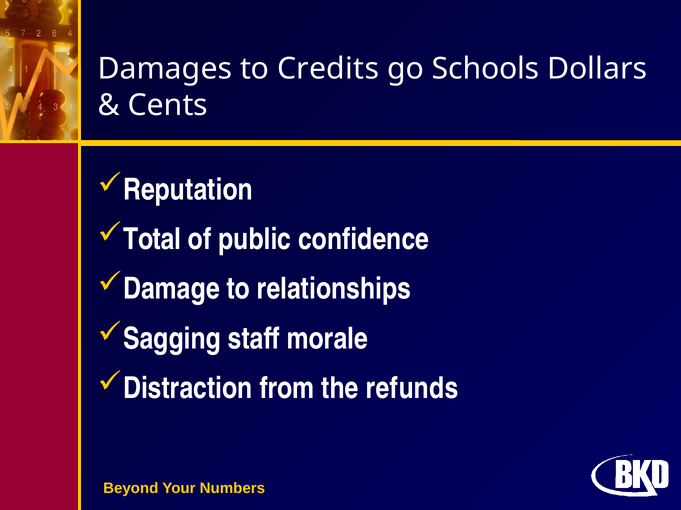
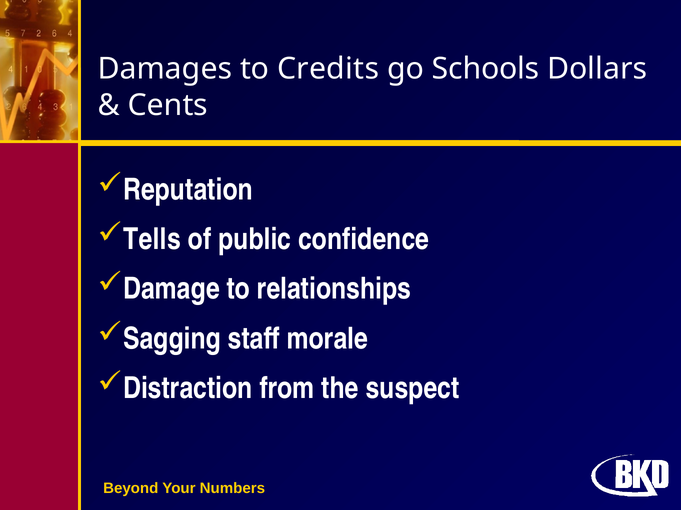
Total: Total -> Tells
refunds: refunds -> suspect
